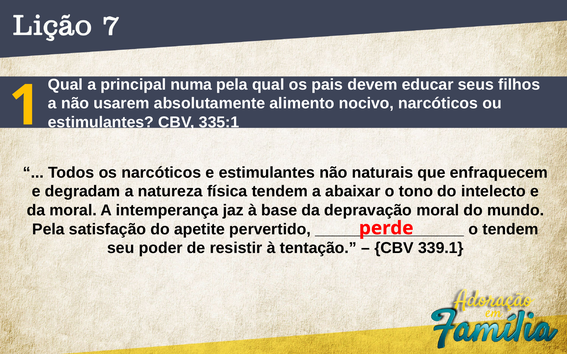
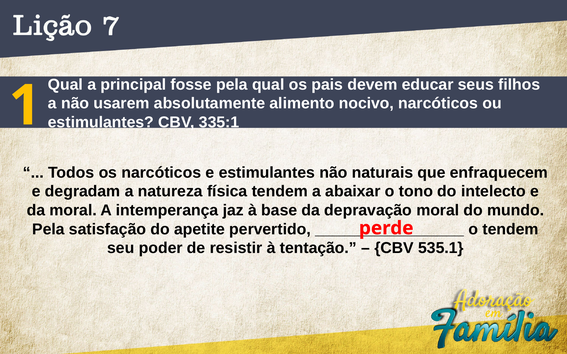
numa: numa -> fosse
339.1: 339.1 -> 535.1
